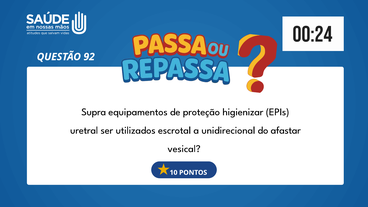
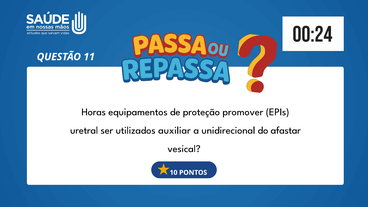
92: 92 -> 11
Supra: Supra -> Horas
higienizar: higienizar -> promover
escrotal: escrotal -> auxiliar
